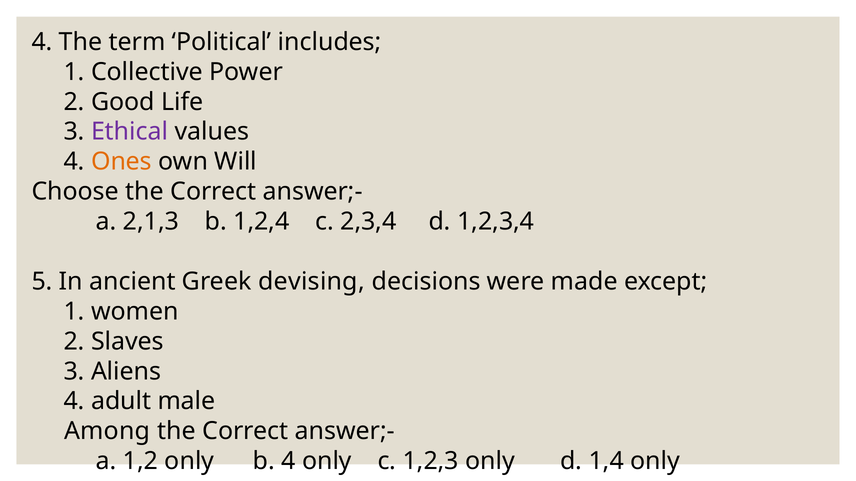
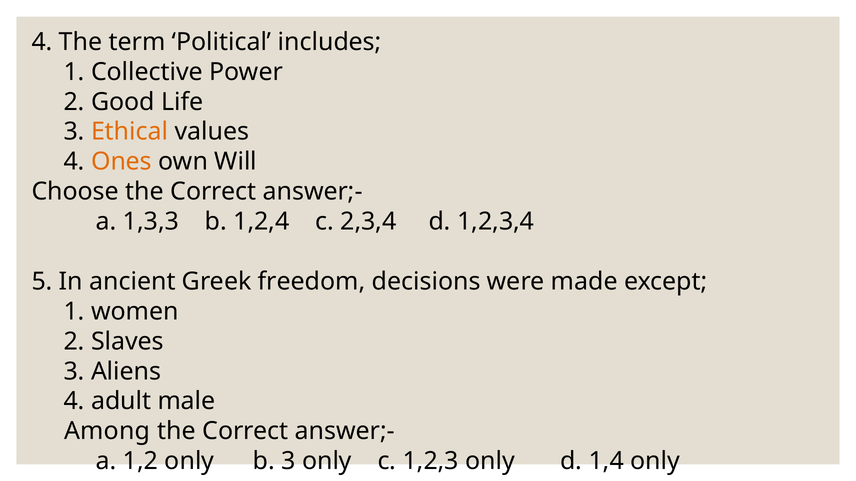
Ethical colour: purple -> orange
2,1,3: 2,1,3 -> 1,3,3
devising: devising -> freedom
b 4: 4 -> 3
